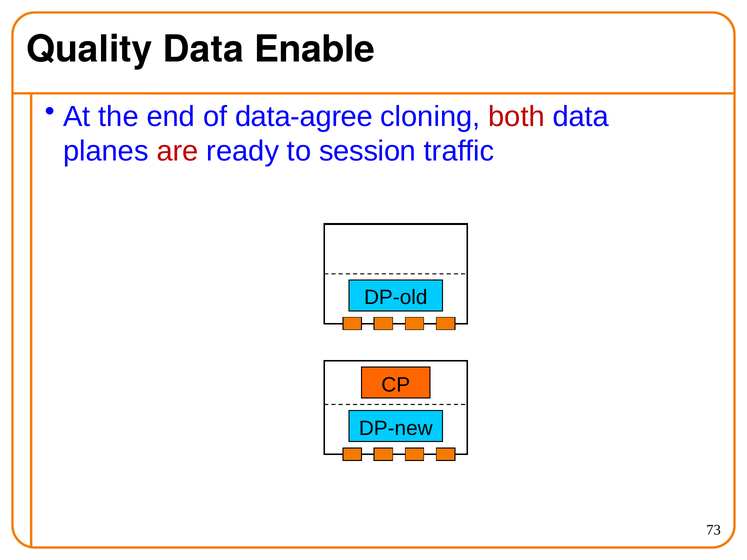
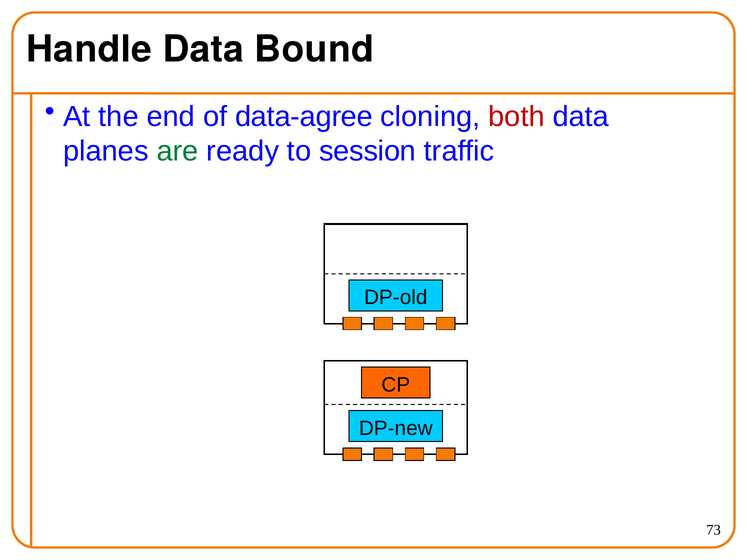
Quality: Quality -> Handle
Enable: Enable -> Bound
are colour: red -> green
